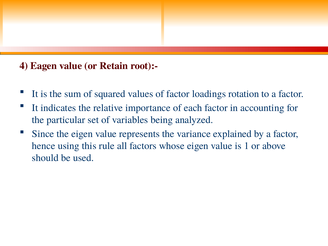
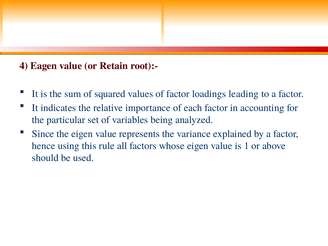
rotation: rotation -> leading
